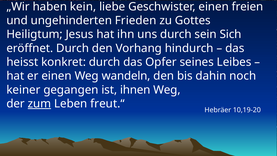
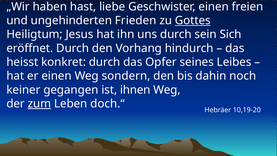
kein: kein -> hast
Gottes underline: none -> present
wandeln: wandeln -> sondern
freut.“: freut.“ -> doch.“
